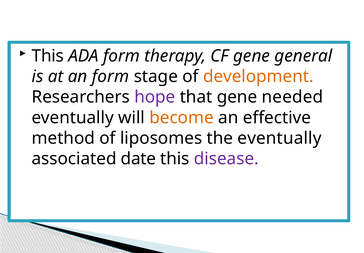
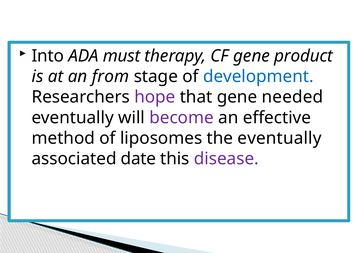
This at (48, 56): This -> Into
ADA form: form -> must
general: general -> product
an form: form -> from
development colour: orange -> blue
become colour: orange -> purple
